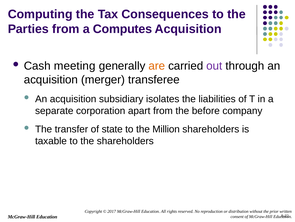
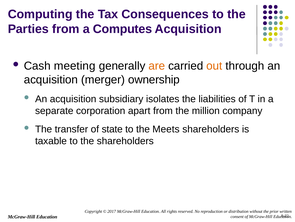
out colour: purple -> orange
transferee: transferee -> ownership
before: before -> million
Million: Million -> Meets
